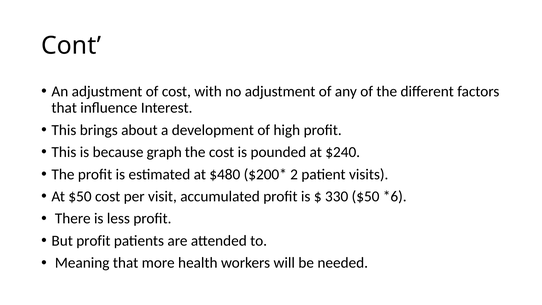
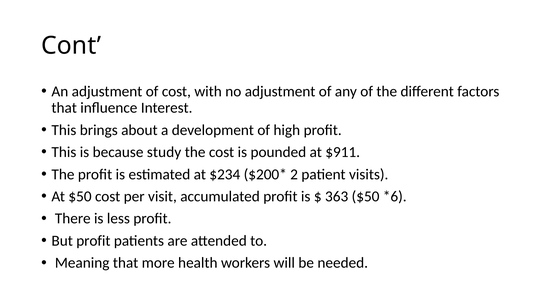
graph: graph -> study
$240: $240 -> $911
$480: $480 -> $234
330: 330 -> 363
